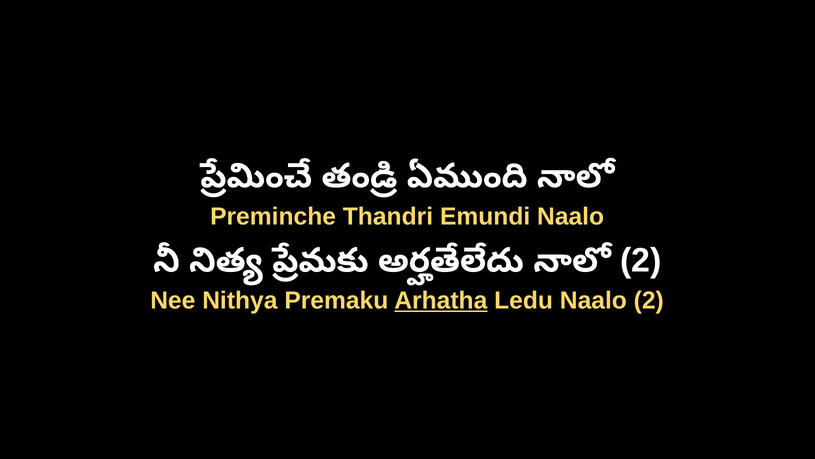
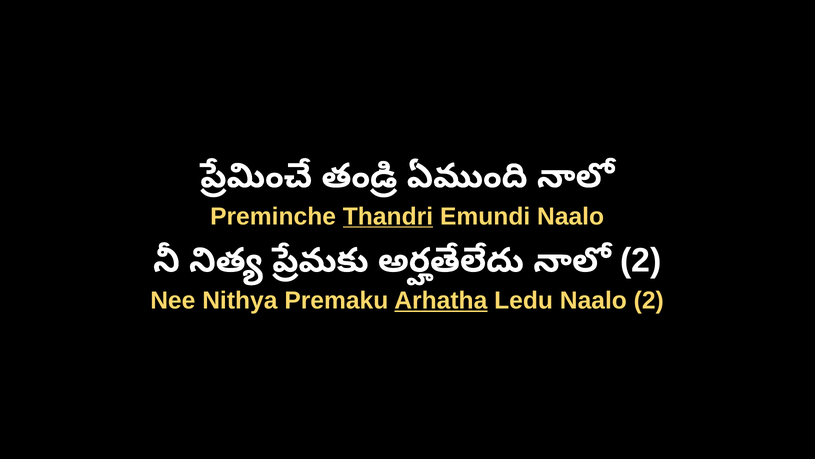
Thandri underline: none -> present
